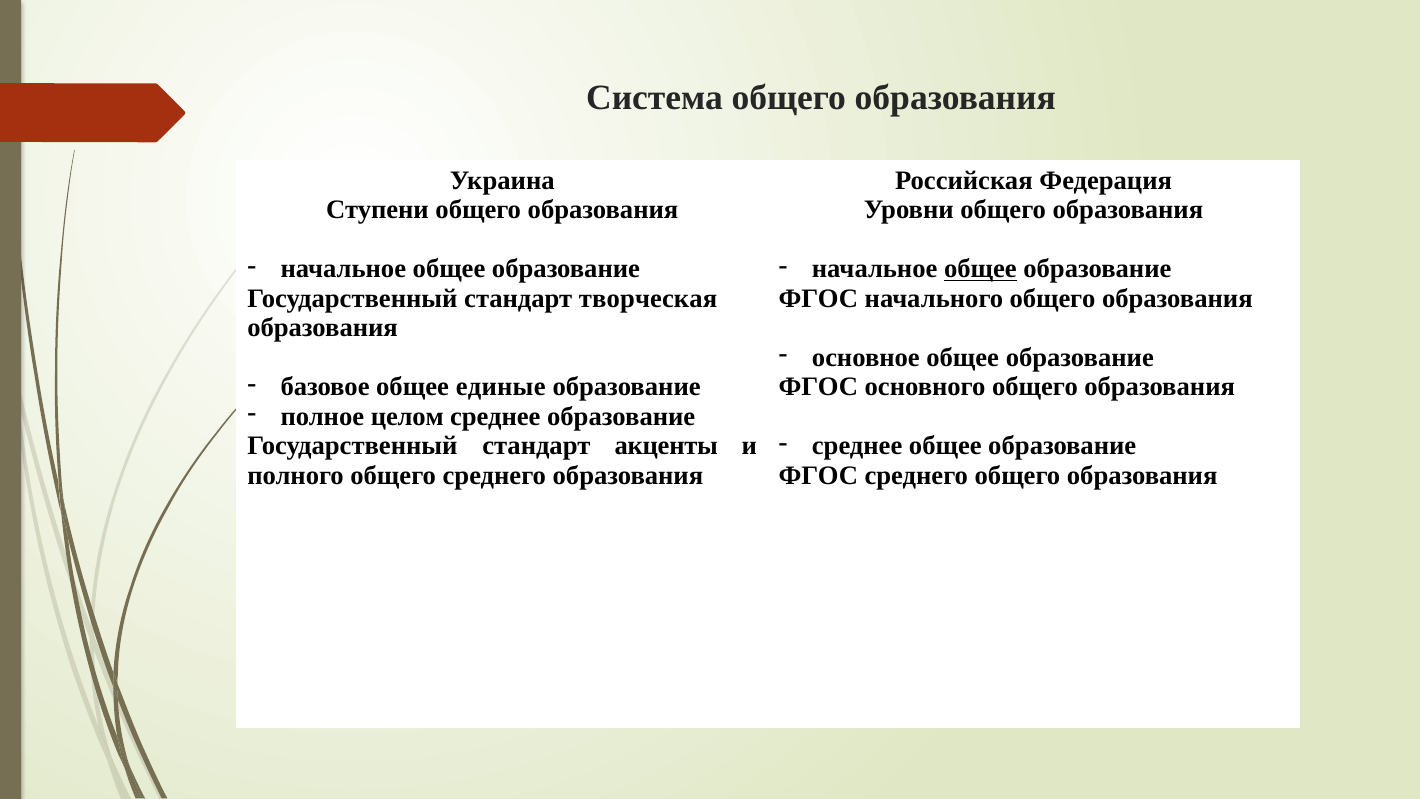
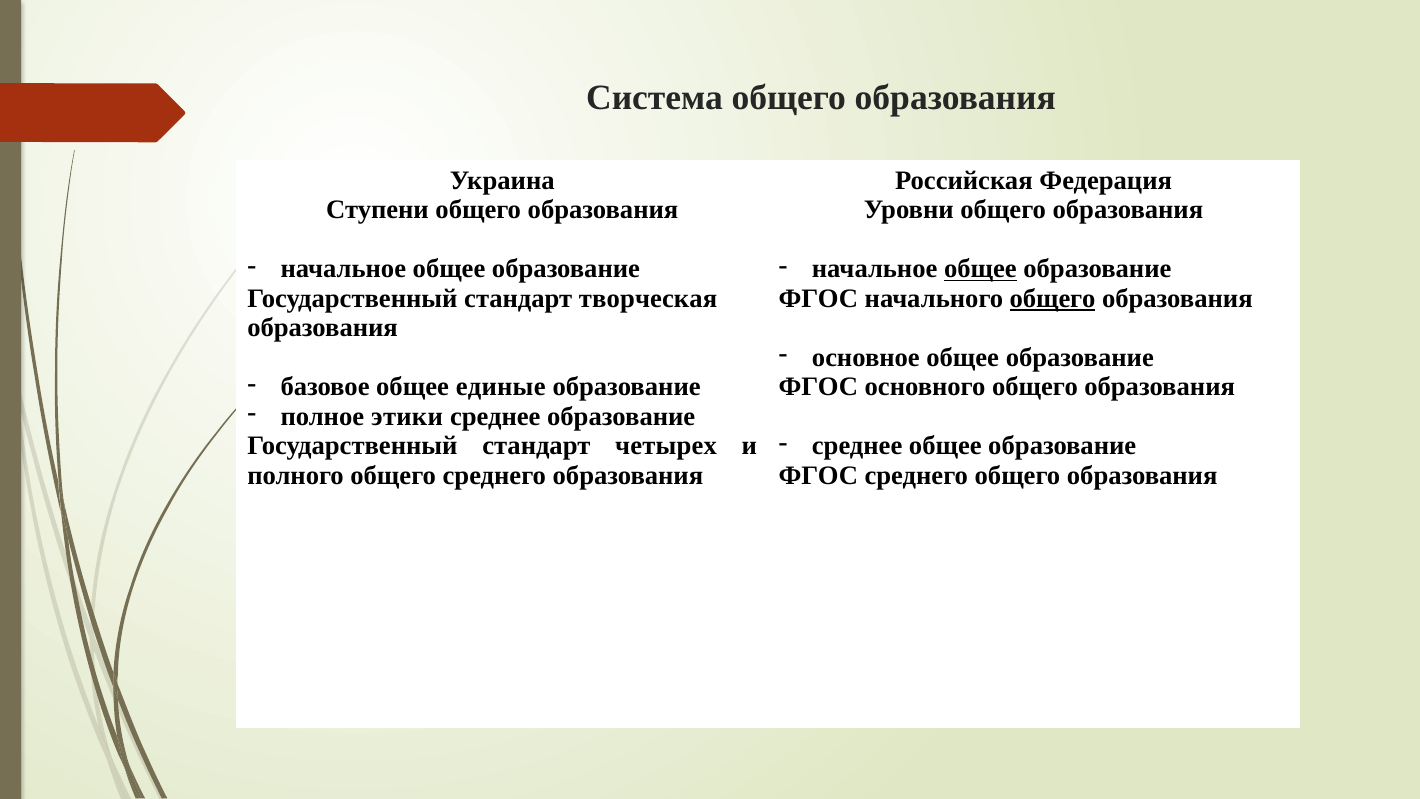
общего at (1053, 299) underline: none -> present
целом: целом -> этики
акценты: акценты -> четырех
